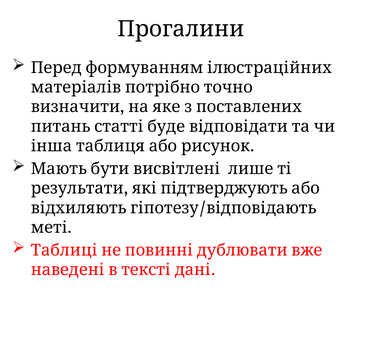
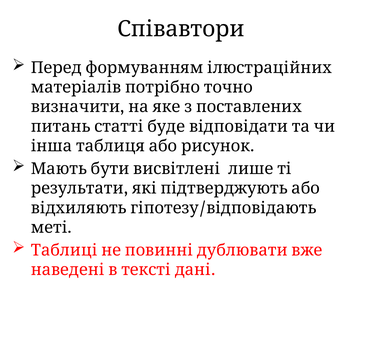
Прогалини: Прогалини -> Співавтори
